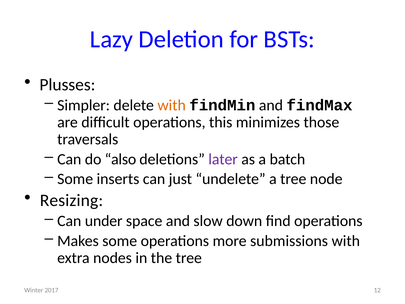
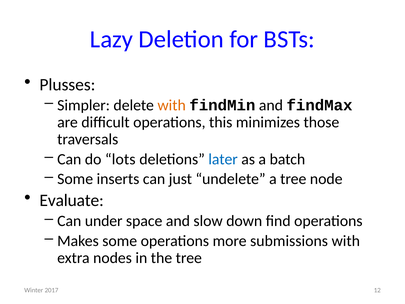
also: also -> lots
later colour: purple -> blue
Resizing: Resizing -> Evaluate
